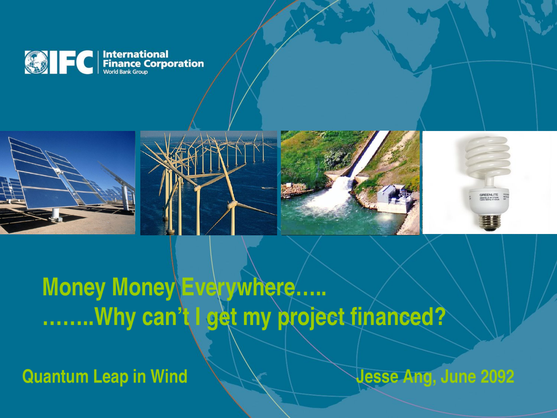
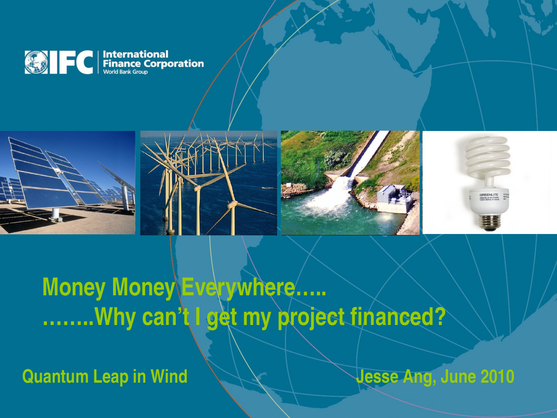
2092: 2092 -> 2010
